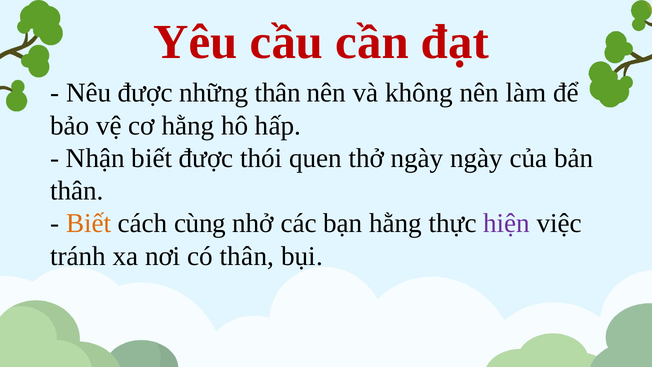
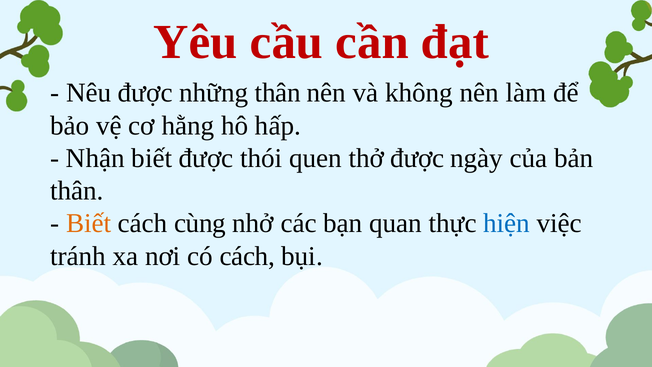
thở ngày: ngày -> được
bạn hằng: hằng -> quan
hiện colour: purple -> blue
có thân: thân -> cách
